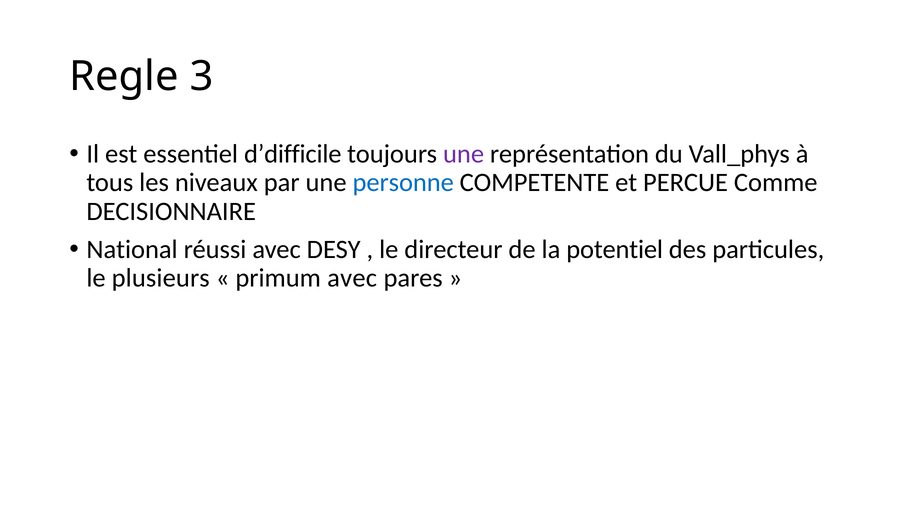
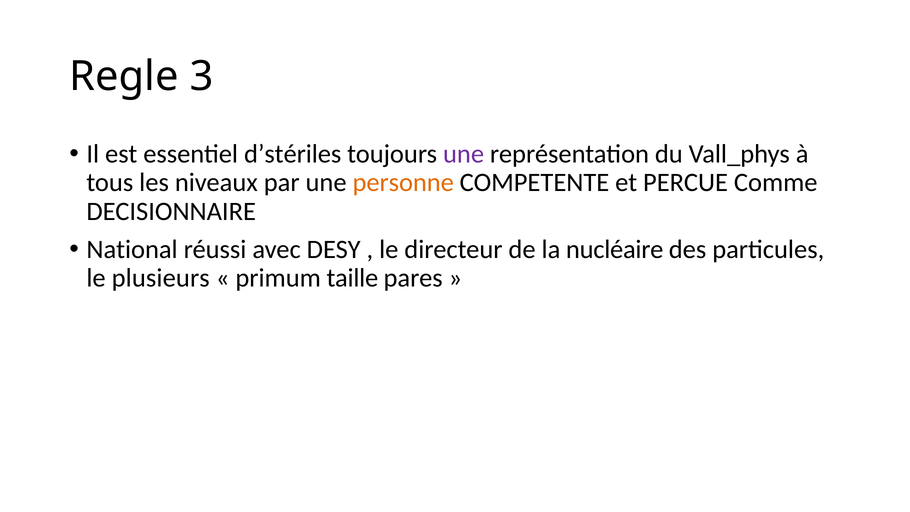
d’difficile: d’difficile -> d’stériles
personne colour: blue -> orange
potentiel: potentiel -> nucléaire
primum avec: avec -> taille
